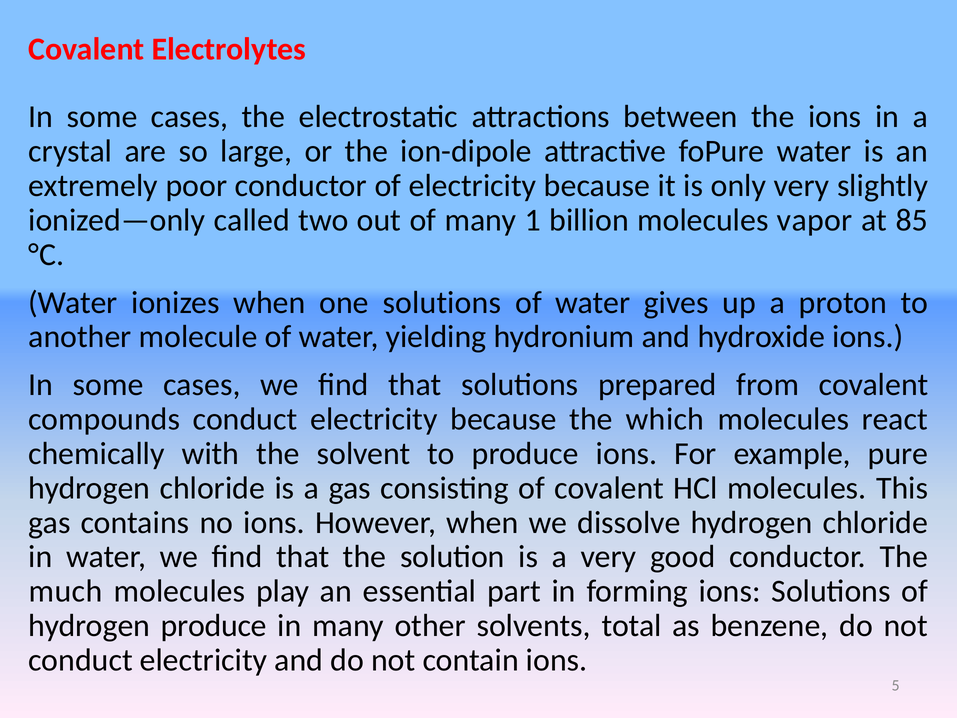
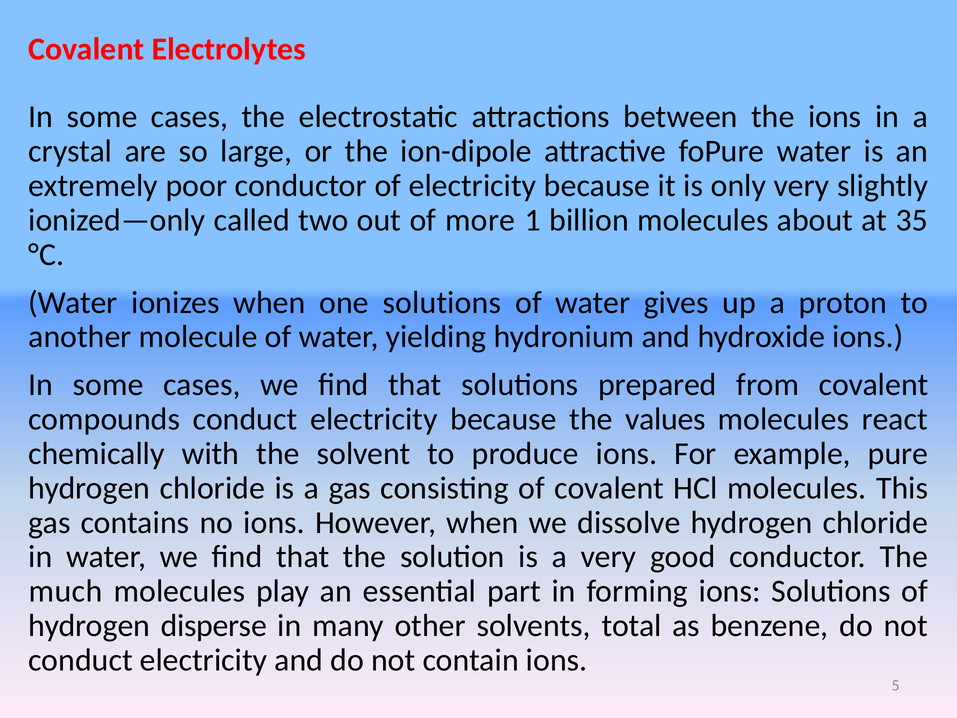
of many: many -> more
vapor: vapor -> about
85: 85 -> 35
which: which -> values
hydrogen produce: produce -> disperse
